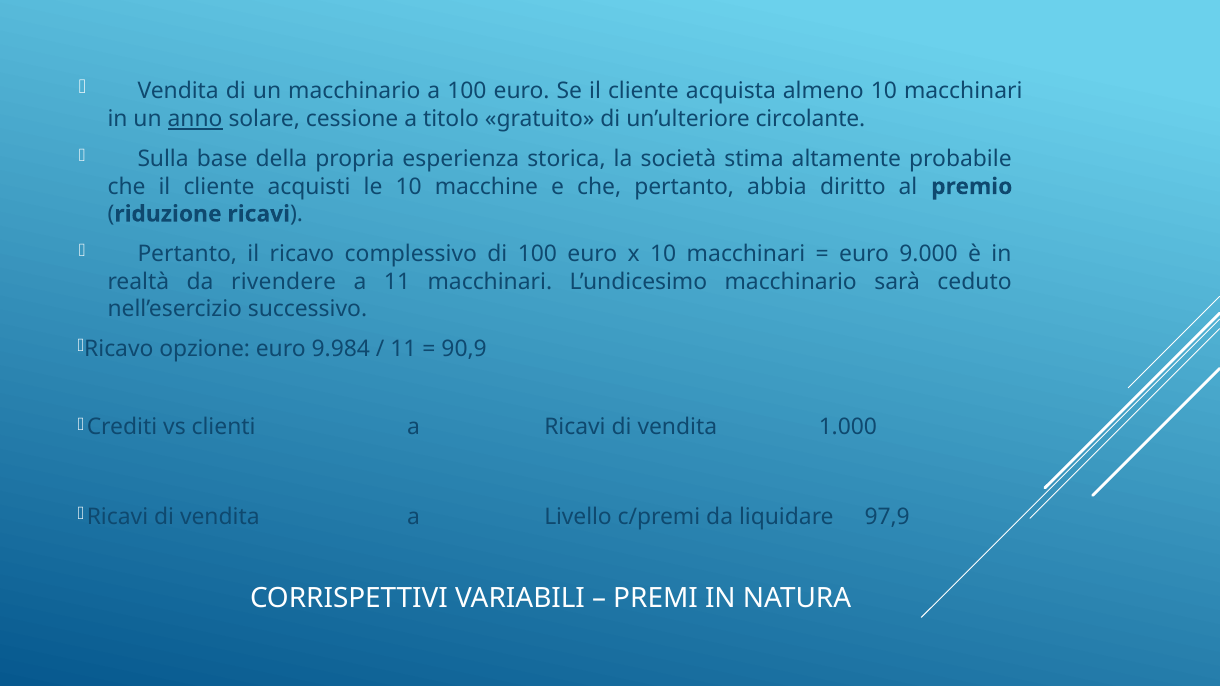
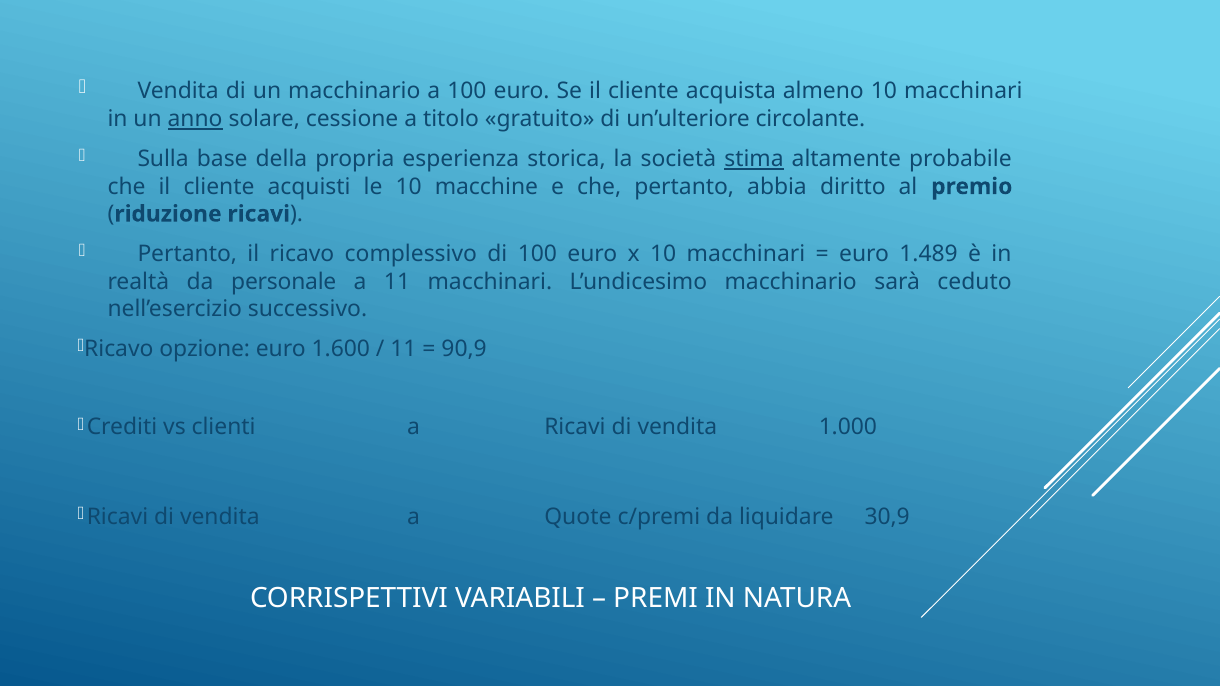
stima underline: none -> present
9.000: 9.000 -> 1.489
rivendere: rivendere -> personale
9.984: 9.984 -> 1.600
Livello: Livello -> Quote
97,9: 97,9 -> 30,9
